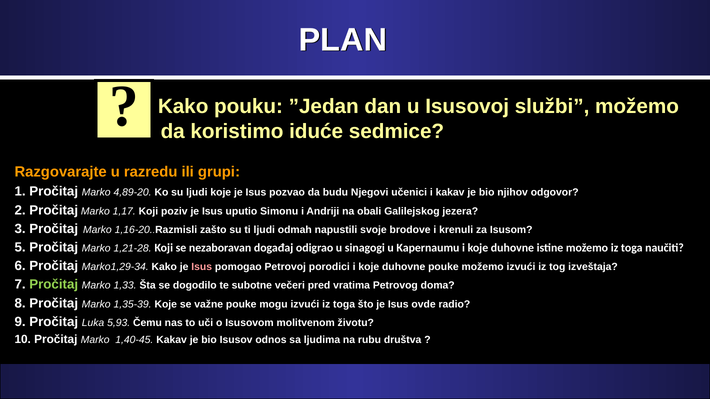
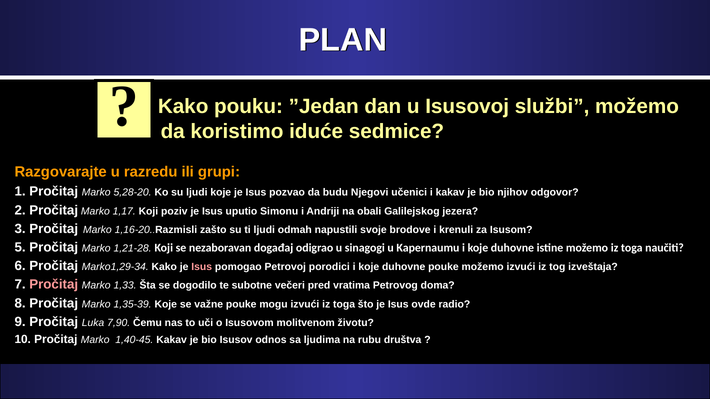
4,89-20: 4,89-20 -> 5,28-20
Pročitaj at (54, 285) colour: light green -> pink
5,93: 5,93 -> 7,90
